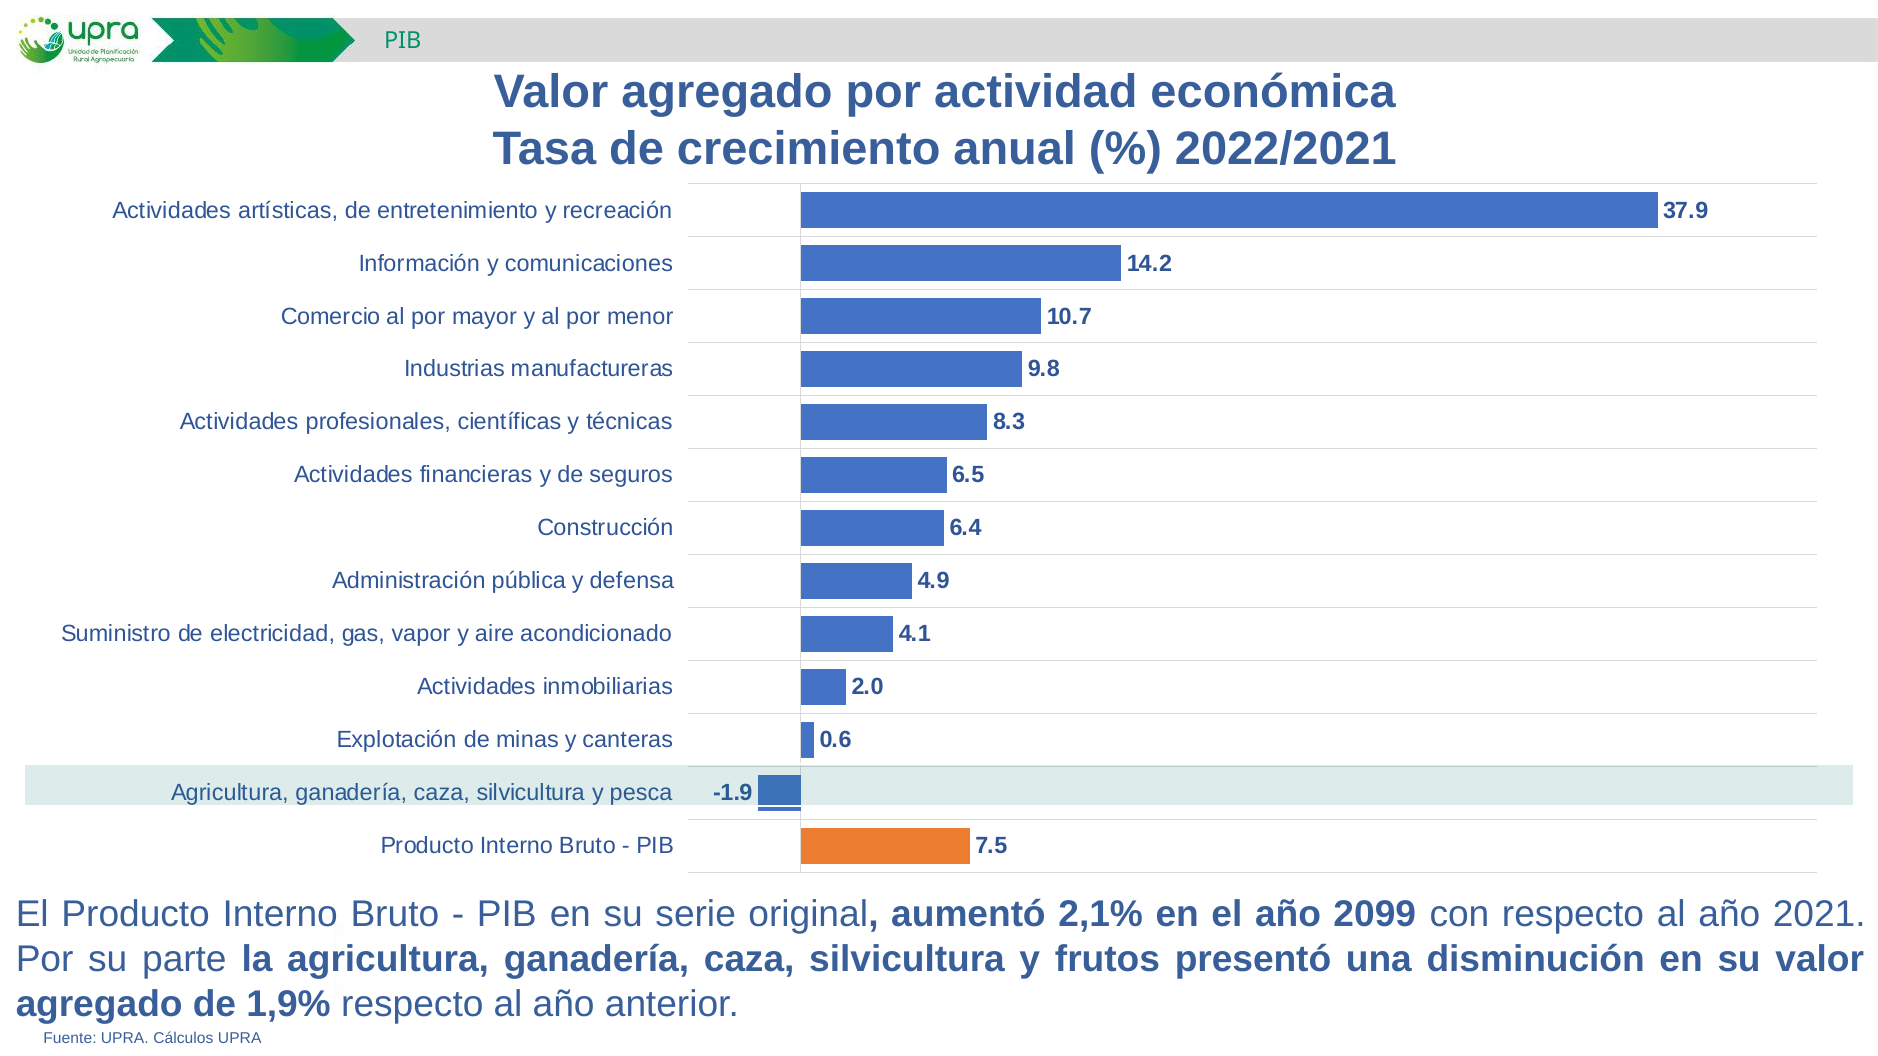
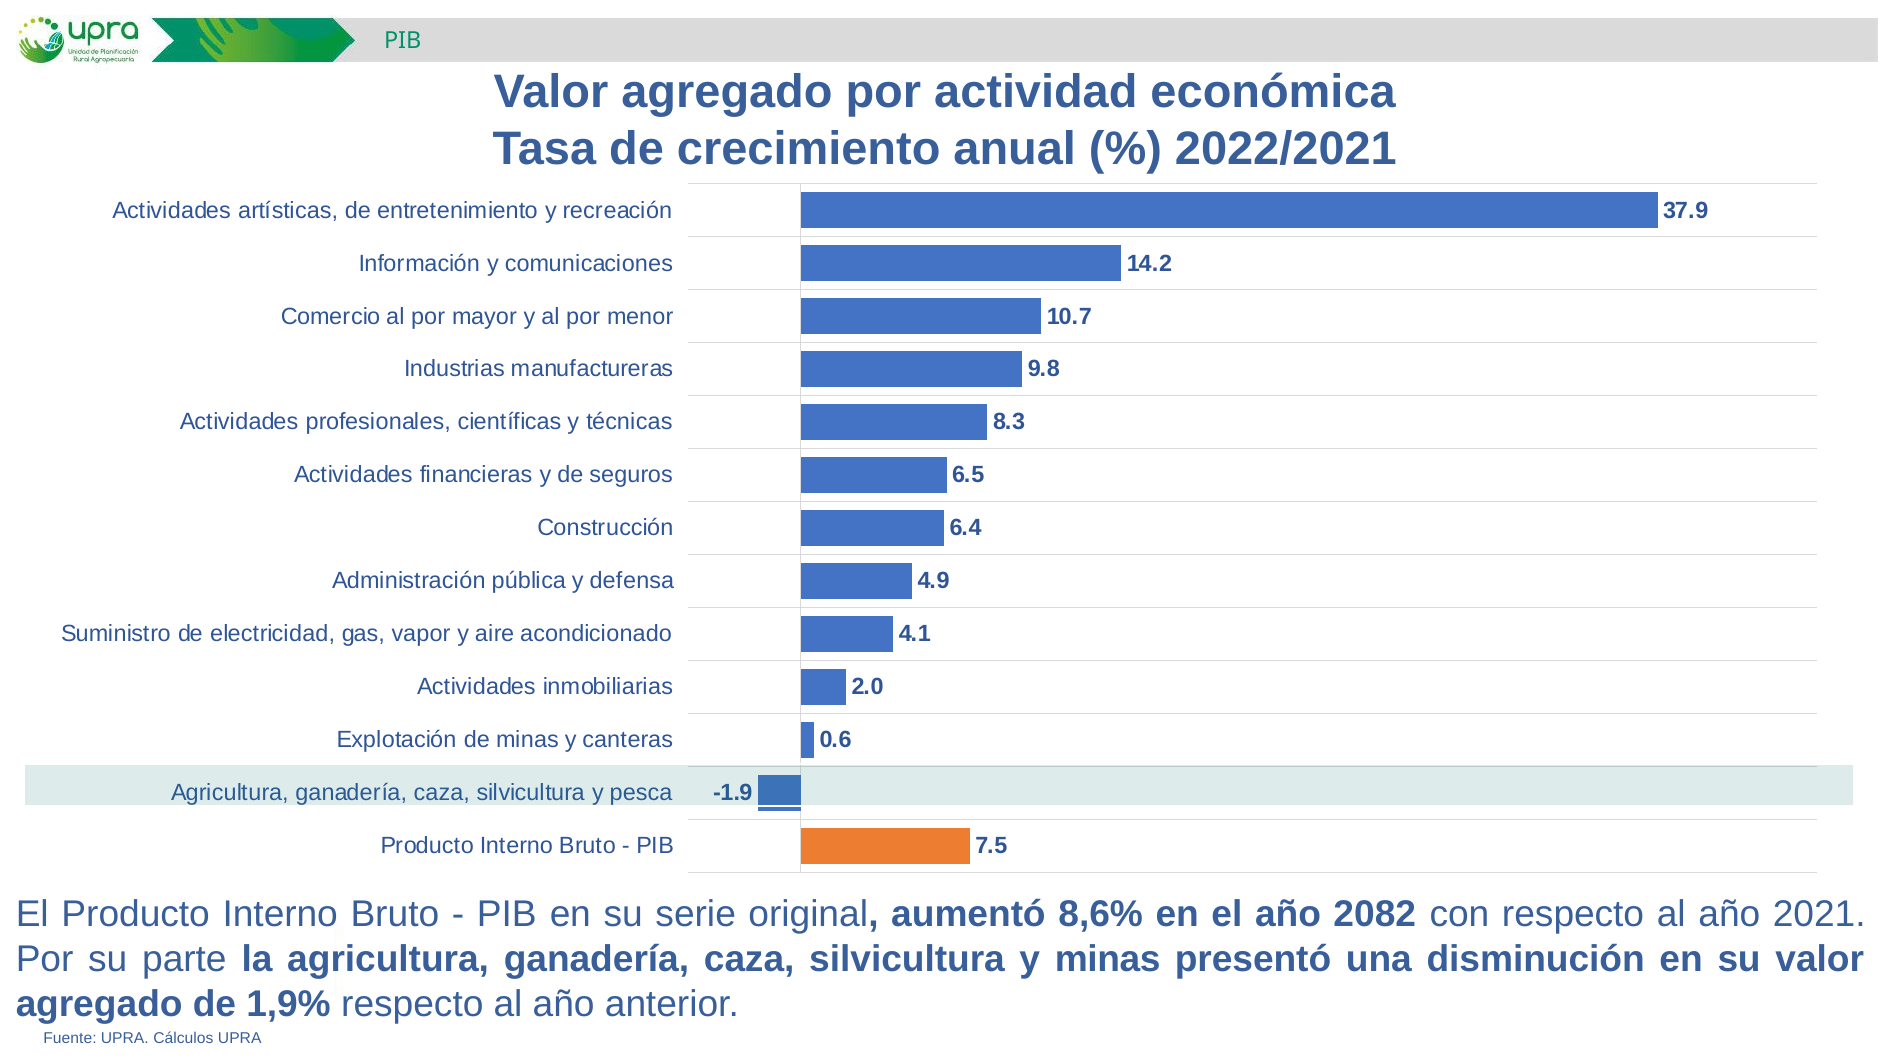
2,1%: 2,1% -> 8,6%
2099: 2099 -> 2082
y frutos: frutos -> minas
